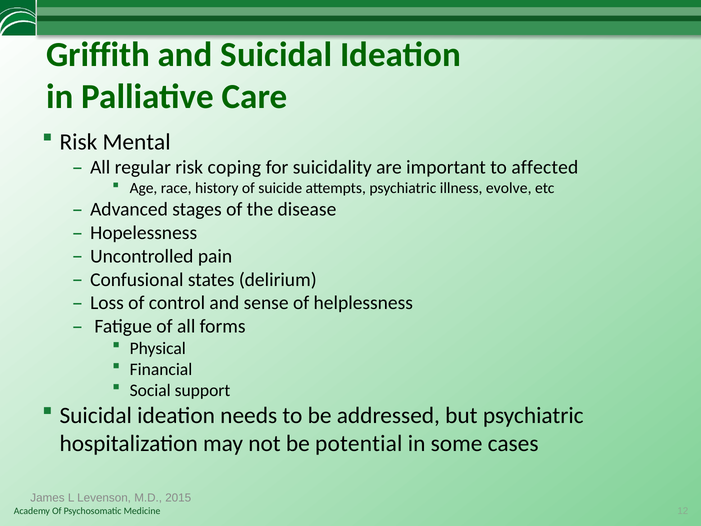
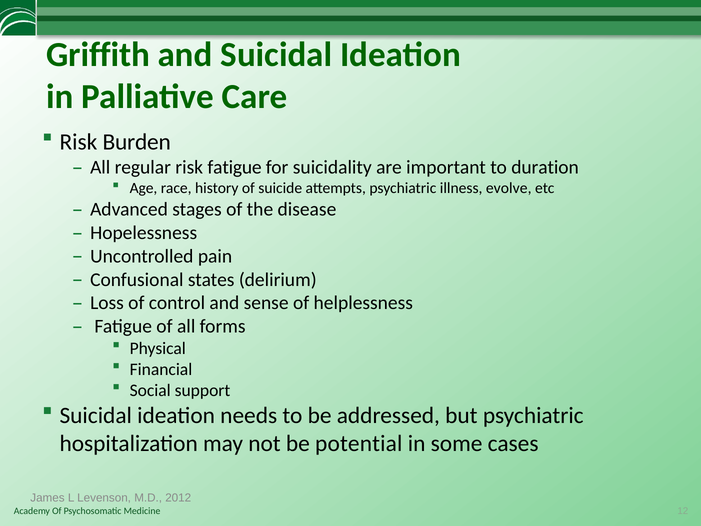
Mental: Mental -> Burden
risk coping: coping -> fatigue
affected: affected -> duration
2015: 2015 -> 2012
